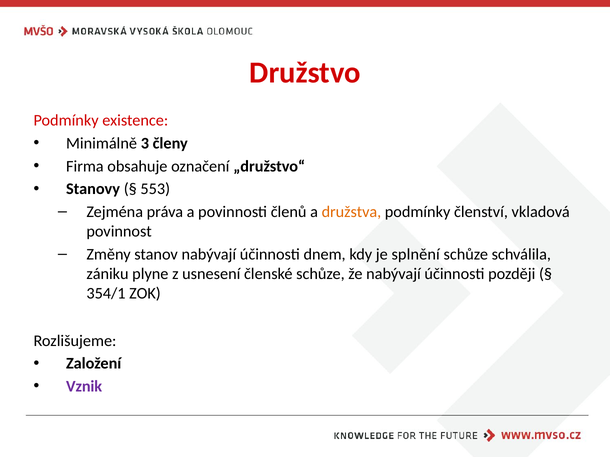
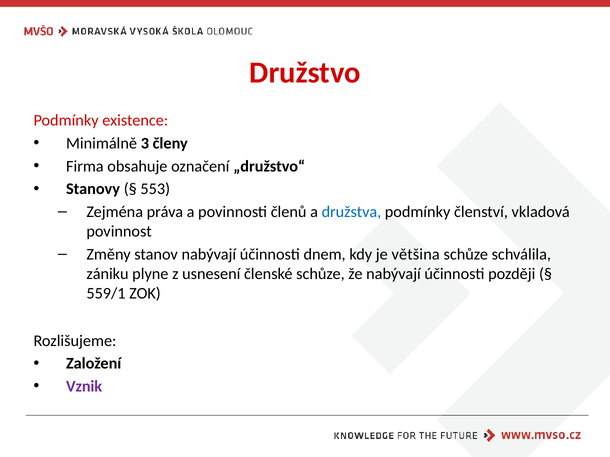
družstva colour: orange -> blue
splnění: splnění -> většina
354/1: 354/1 -> 559/1
